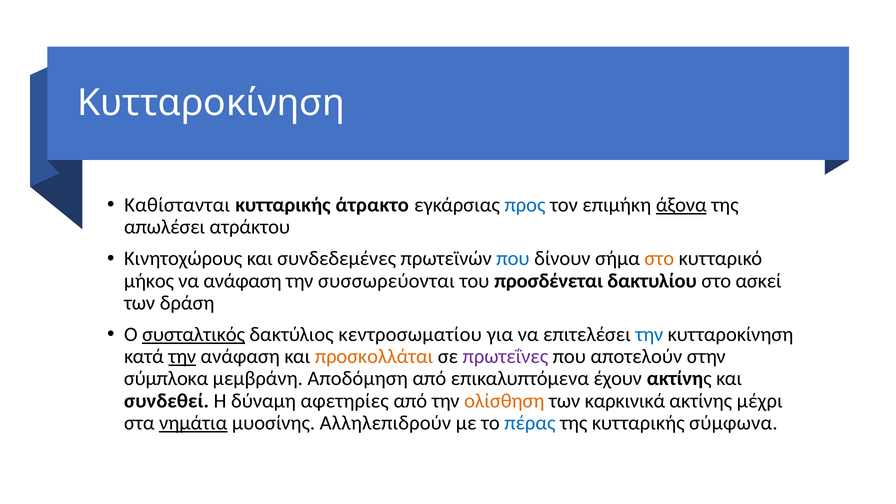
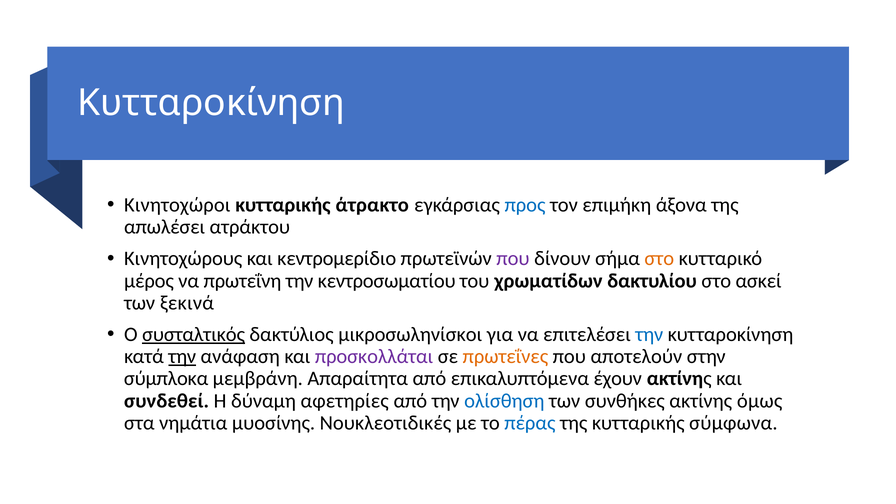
Καθίστανται: Καθίστανται -> Κινητοχώροι
άξονα underline: present -> none
συνδεδεμένες: συνδεδεμένες -> κεντρομερίδιο
που at (513, 259) colour: blue -> purple
μήκος: μήκος -> μέρος
να ανάφαση: ανάφαση -> πρωτεΐνη
συσσωρεύονται: συσσωρεύονται -> κεντροσωματίου
προσδένεται: προσδένεται -> χρωματίδων
δράση: δράση -> ξεκινά
κεντροσωματίου: κεντροσωματίου -> μικροσωληνίσκοι
προσκολλάται colour: orange -> purple
πρωτεΐνες colour: purple -> orange
Αποδόμηση: Αποδόμηση -> Απαραίτητα
ολίσθηση colour: orange -> blue
καρκινικά: καρκινικά -> συνθήκες
μέχρι: μέχρι -> όμως
νημάτια underline: present -> none
Αλληλεπιδρούν: Αλληλεπιδρούν -> Νουκλεοτιδικές
